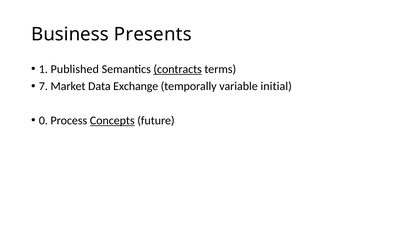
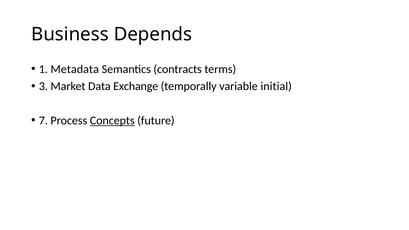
Presents: Presents -> Depends
Published: Published -> Metadata
contracts underline: present -> none
7: 7 -> 3
0: 0 -> 7
